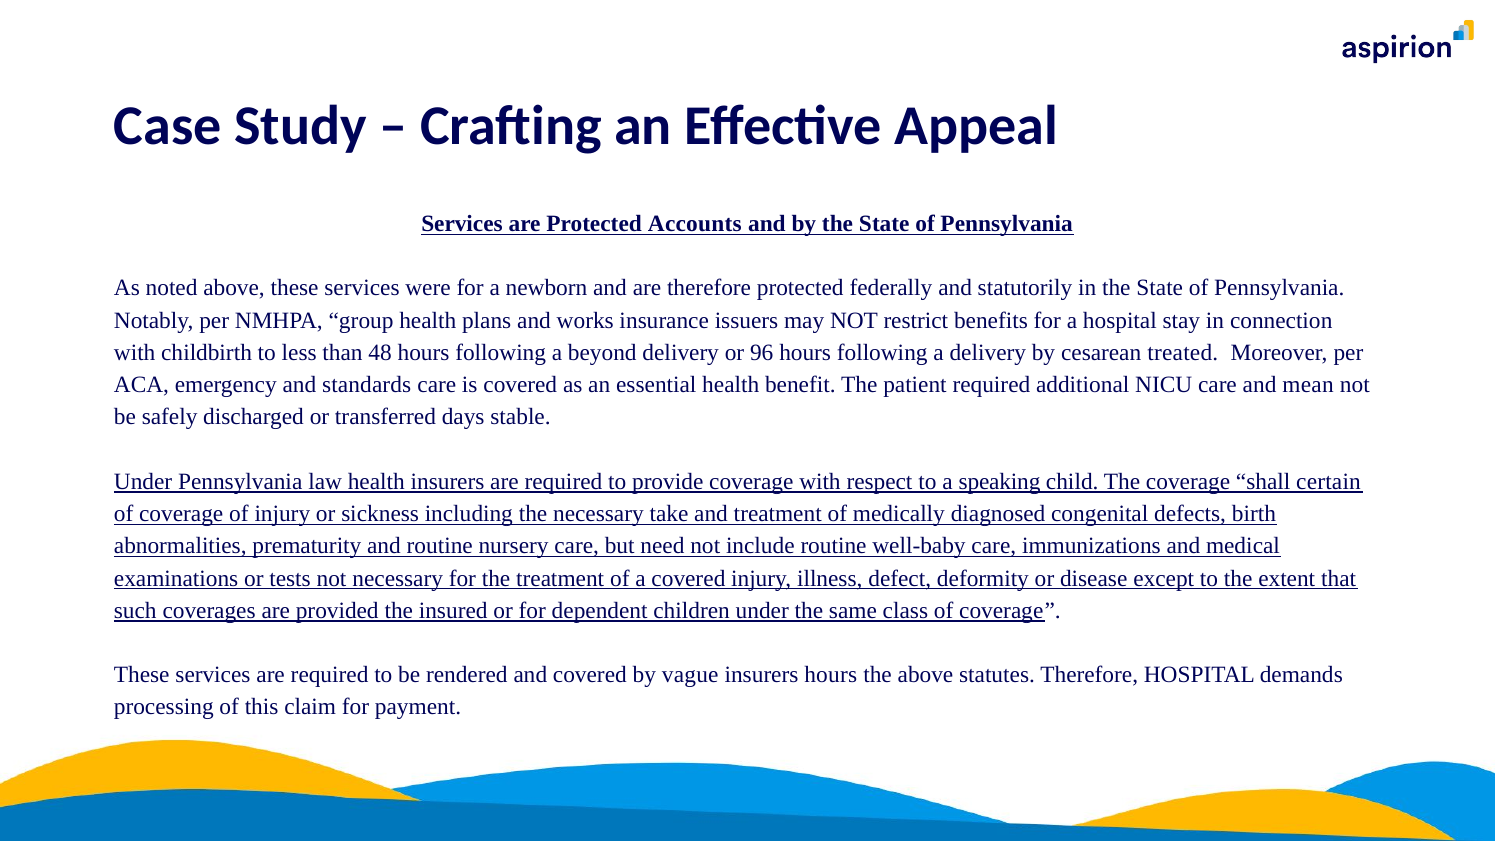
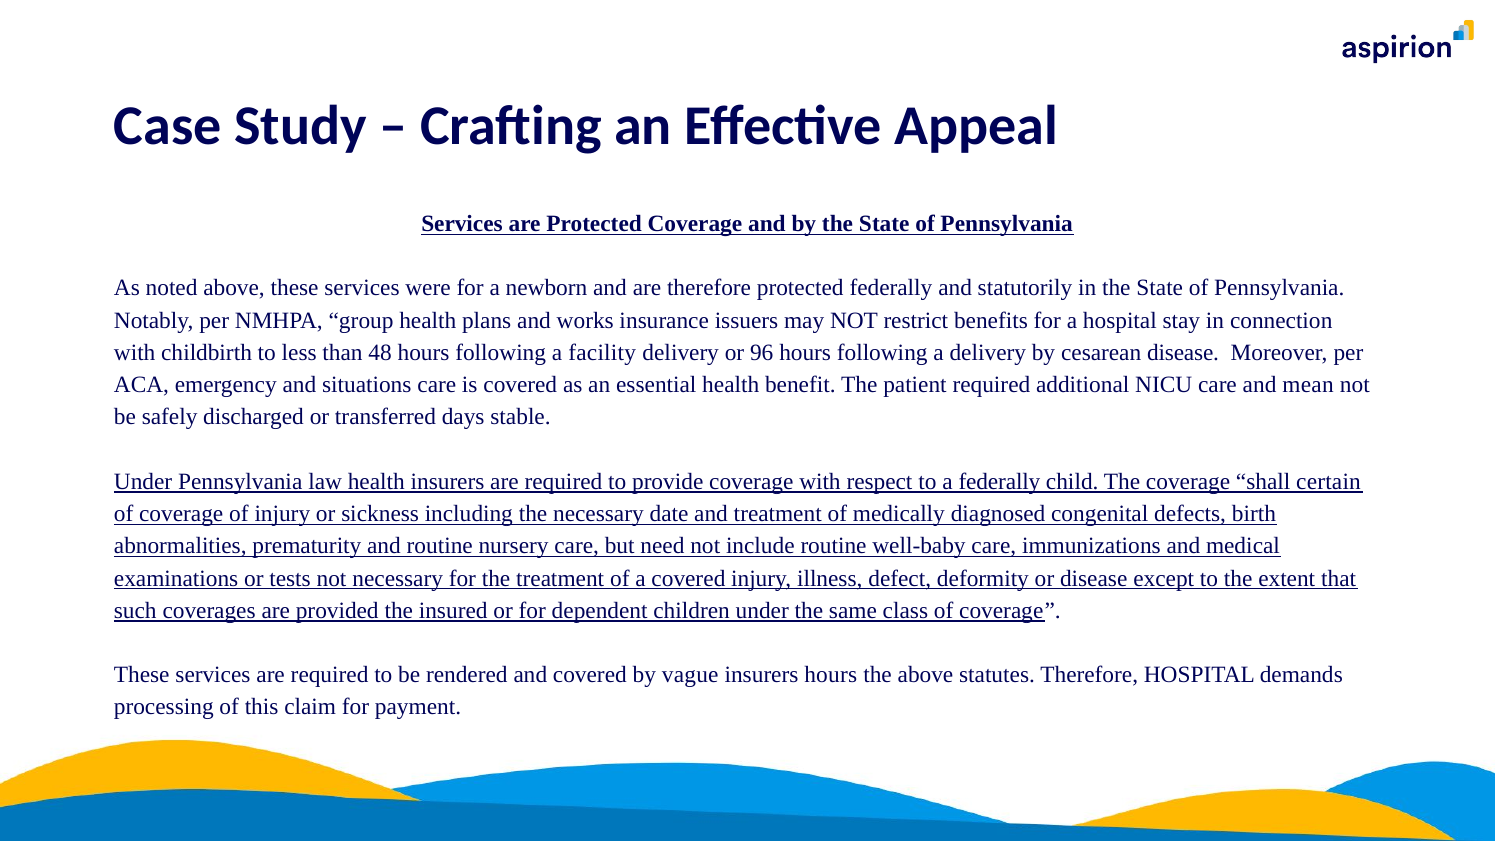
Protected Accounts: Accounts -> Coverage
beyond: beyond -> facility
cesarean treated: treated -> disease
standards: standards -> situations
a speaking: speaking -> federally
take: take -> date
